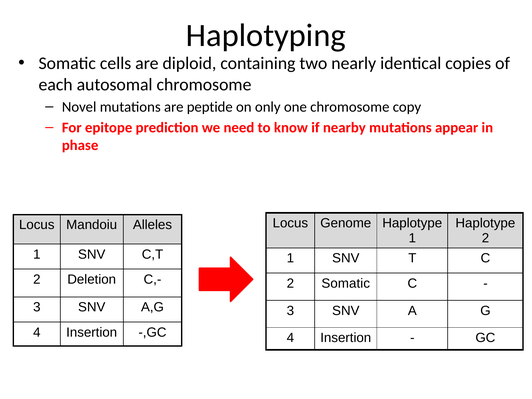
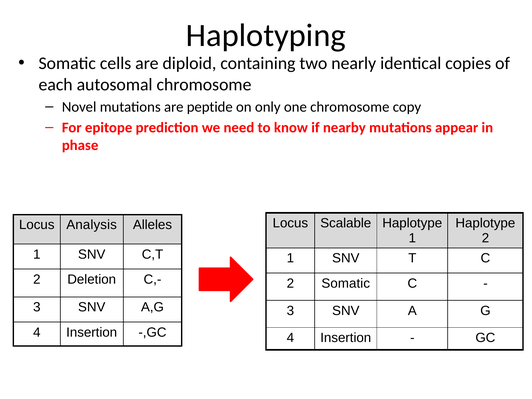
Genome: Genome -> Scalable
Mandoiu: Mandoiu -> Analysis
